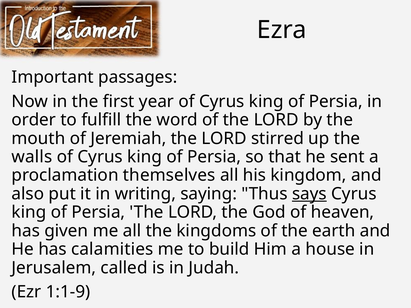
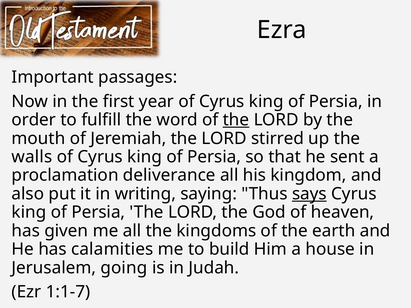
the at (236, 120) underline: none -> present
themselves: themselves -> deliverance
called: called -> going
1:1-9: 1:1-9 -> 1:1-7
